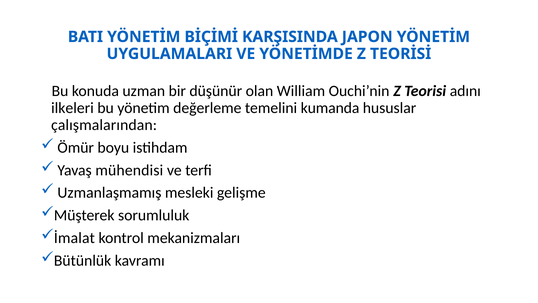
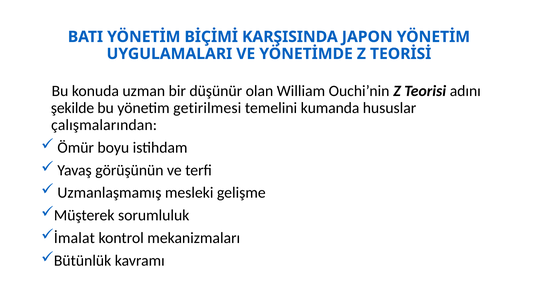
ilkeleri: ilkeleri -> şekilde
değerleme: değerleme -> getirilmesi
mühendisi: mühendisi -> görüşünün
